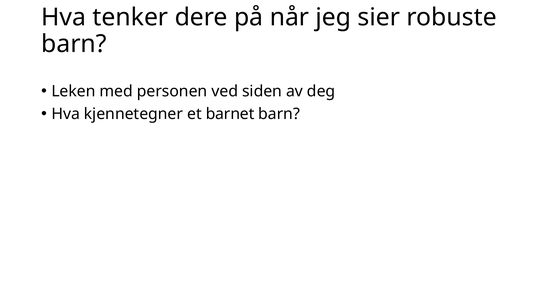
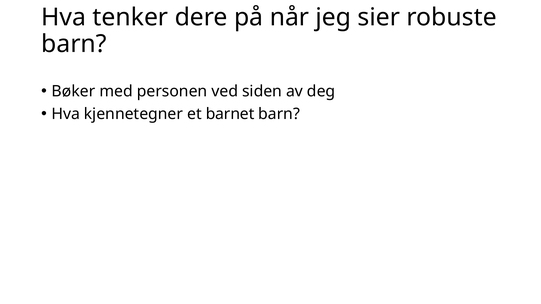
Leken: Leken -> Bøker
